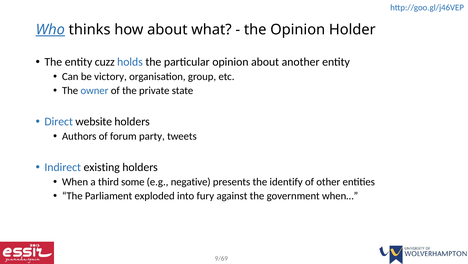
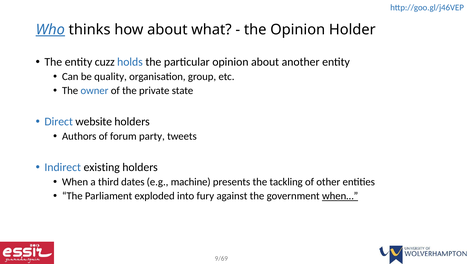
victory: victory -> quality
some: some -> dates
negative: negative -> machine
identify: identify -> tackling
when… underline: none -> present
